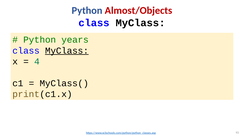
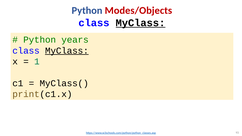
Almost/Objects: Almost/Objects -> Modes/Objects
MyClass at (141, 23) underline: none -> present
4: 4 -> 1
